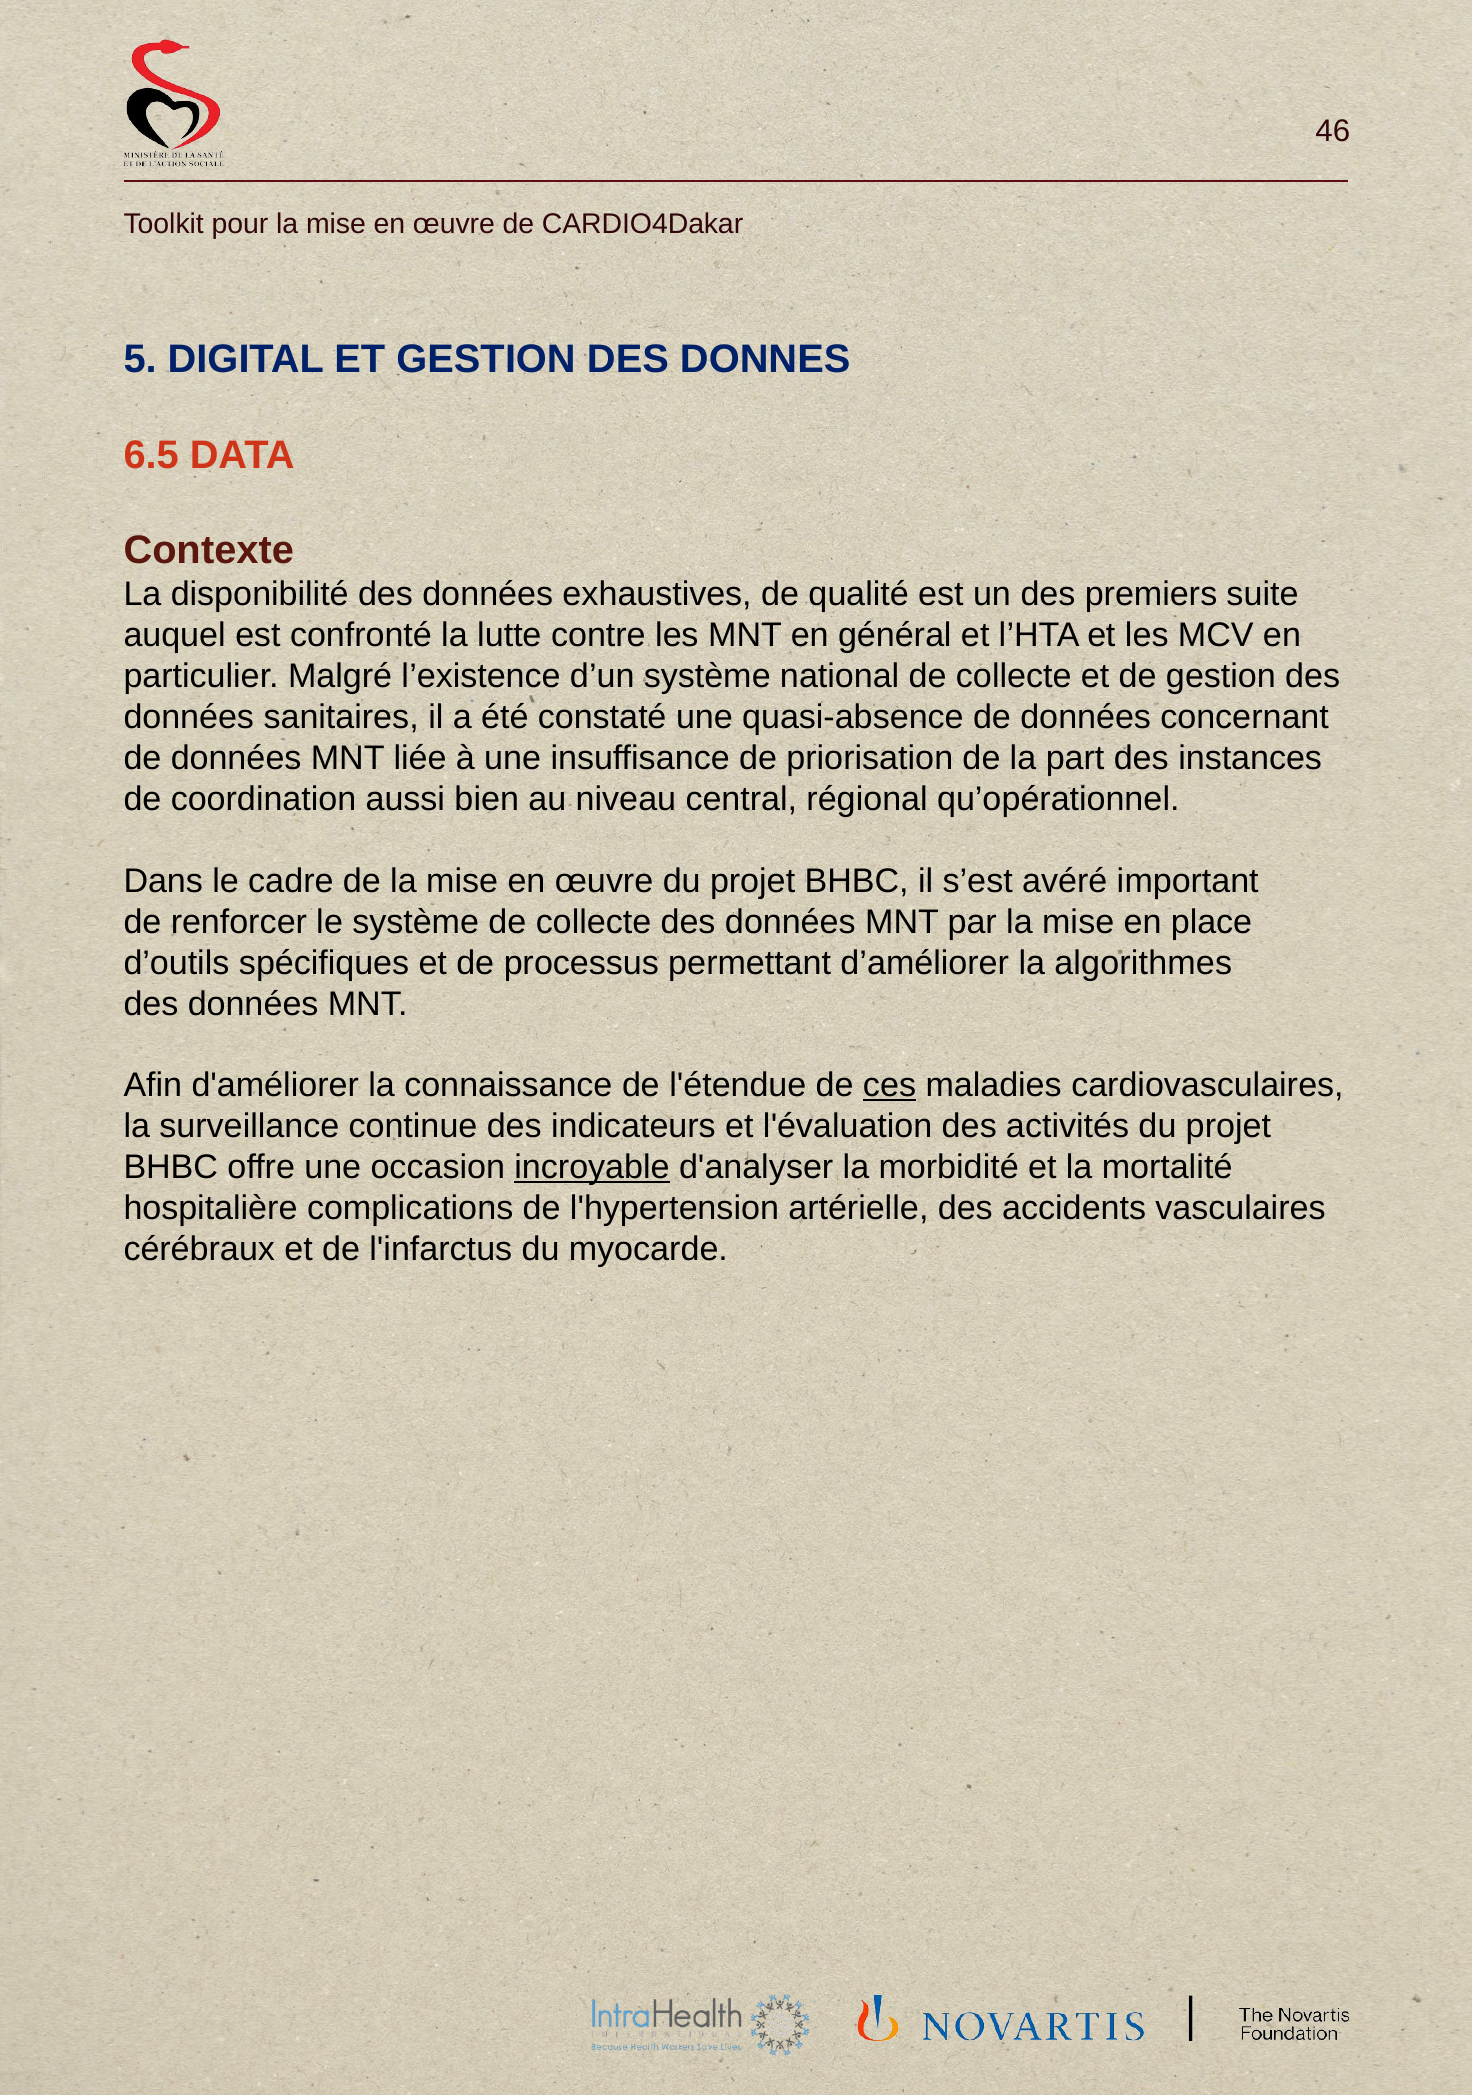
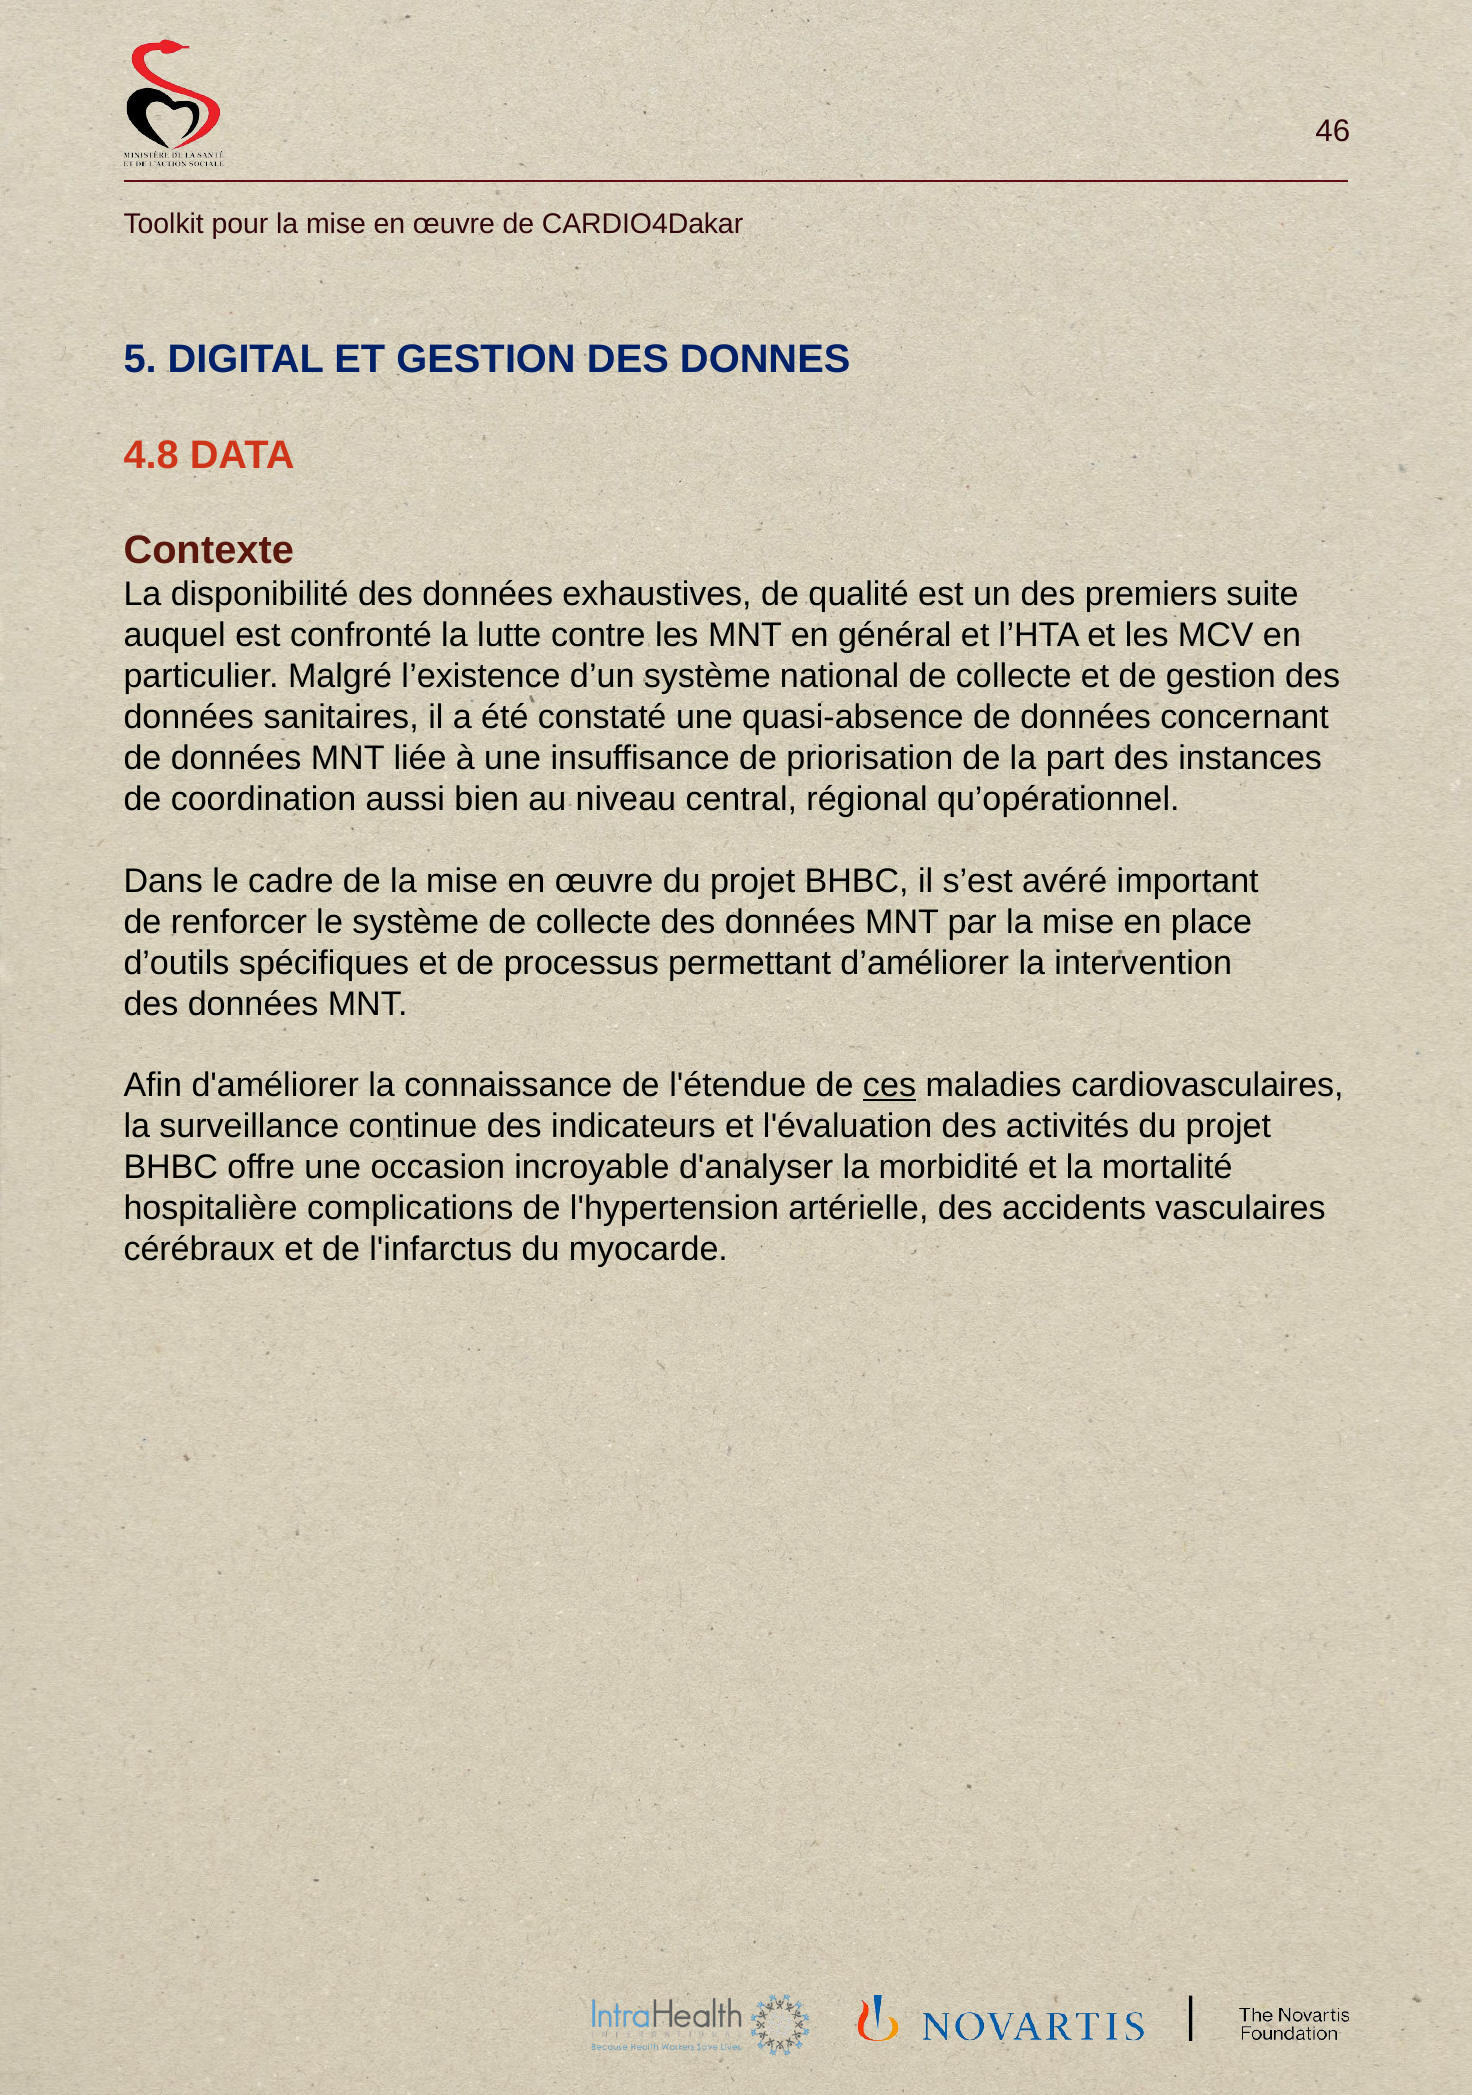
6.5: 6.5 -> 4.8
algorithmes: algorithmes -> intervention
incroyable underline: present -> none
